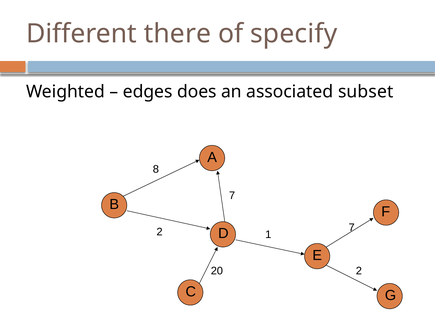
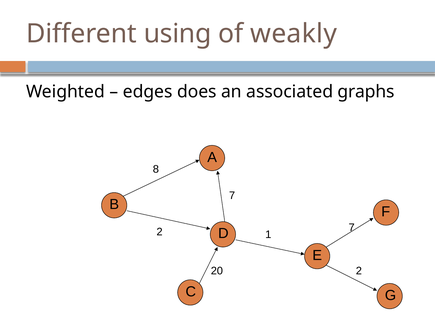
there: there -> using
specify: specify -> weakly
subset: subset -> graphs
